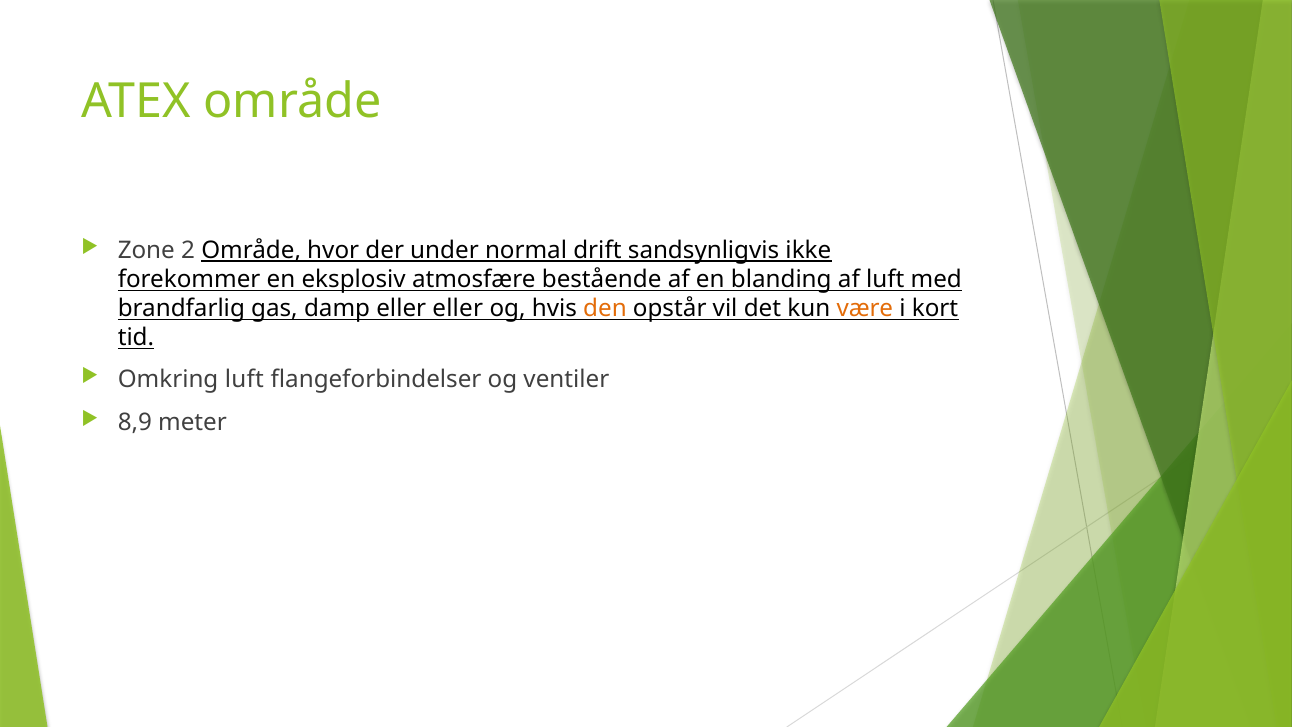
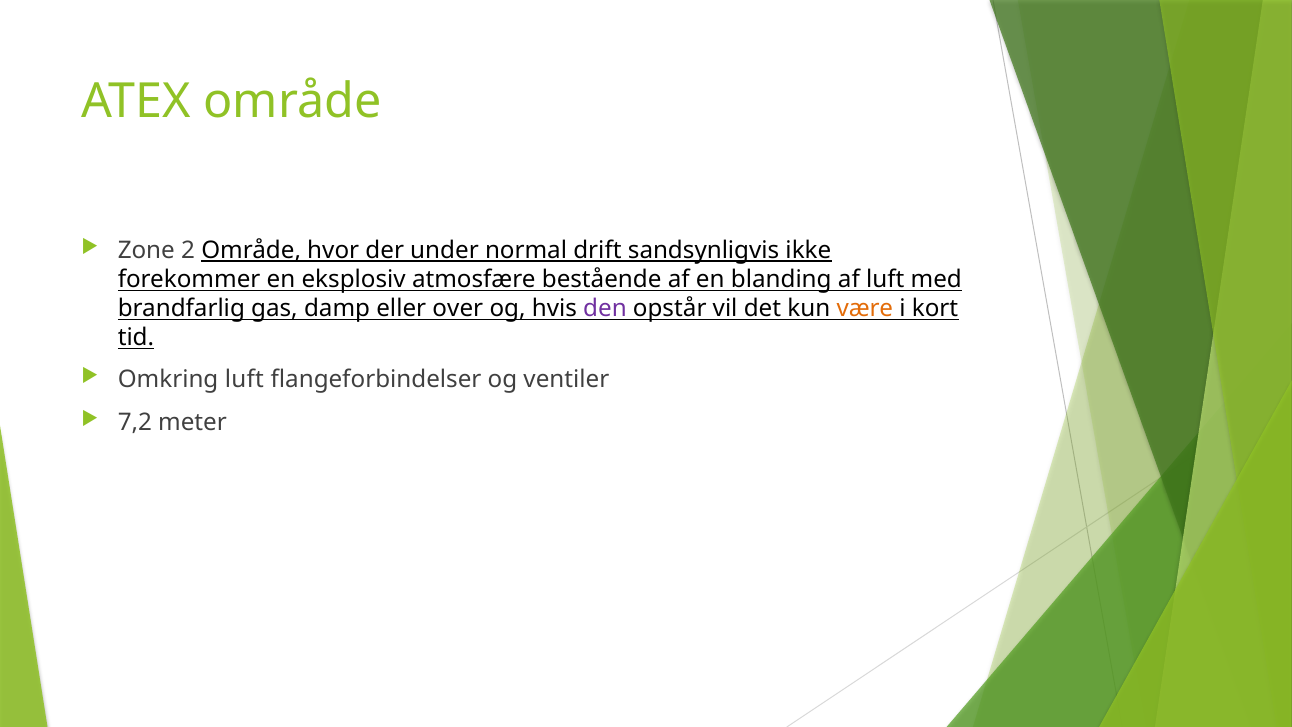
eller eller: eller -> over
den colour: orange -> purple
8,9: 8,9 -> 7,2
